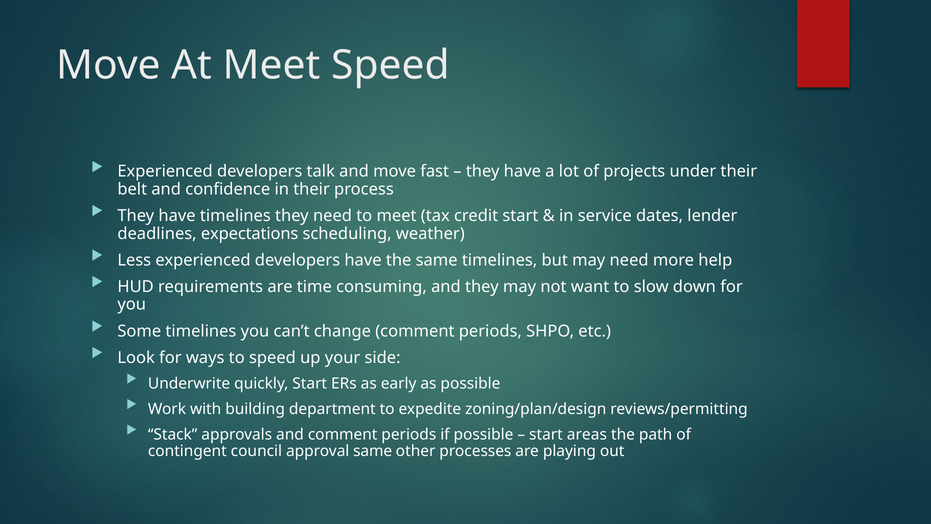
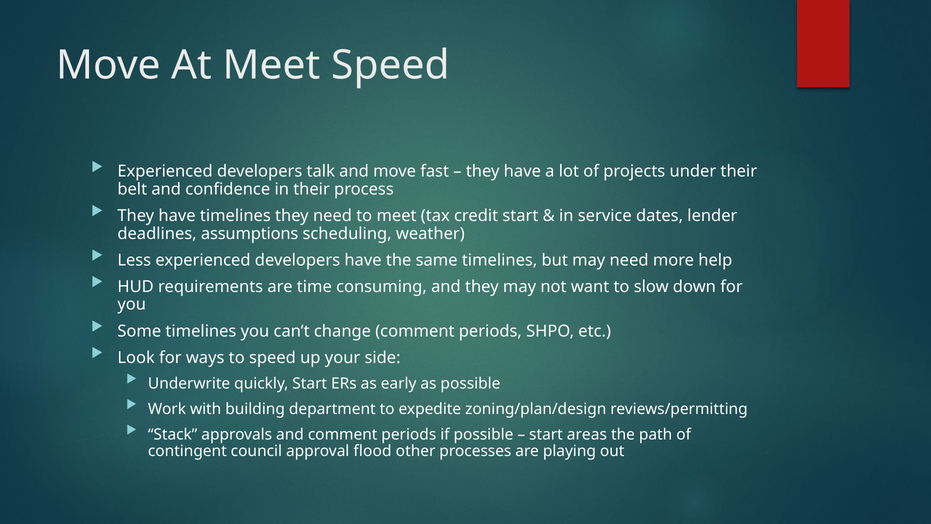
expectations: expectations -> assumptions
approval same: same -> flood
